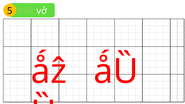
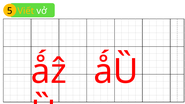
Viết colour: light green -> yellow
